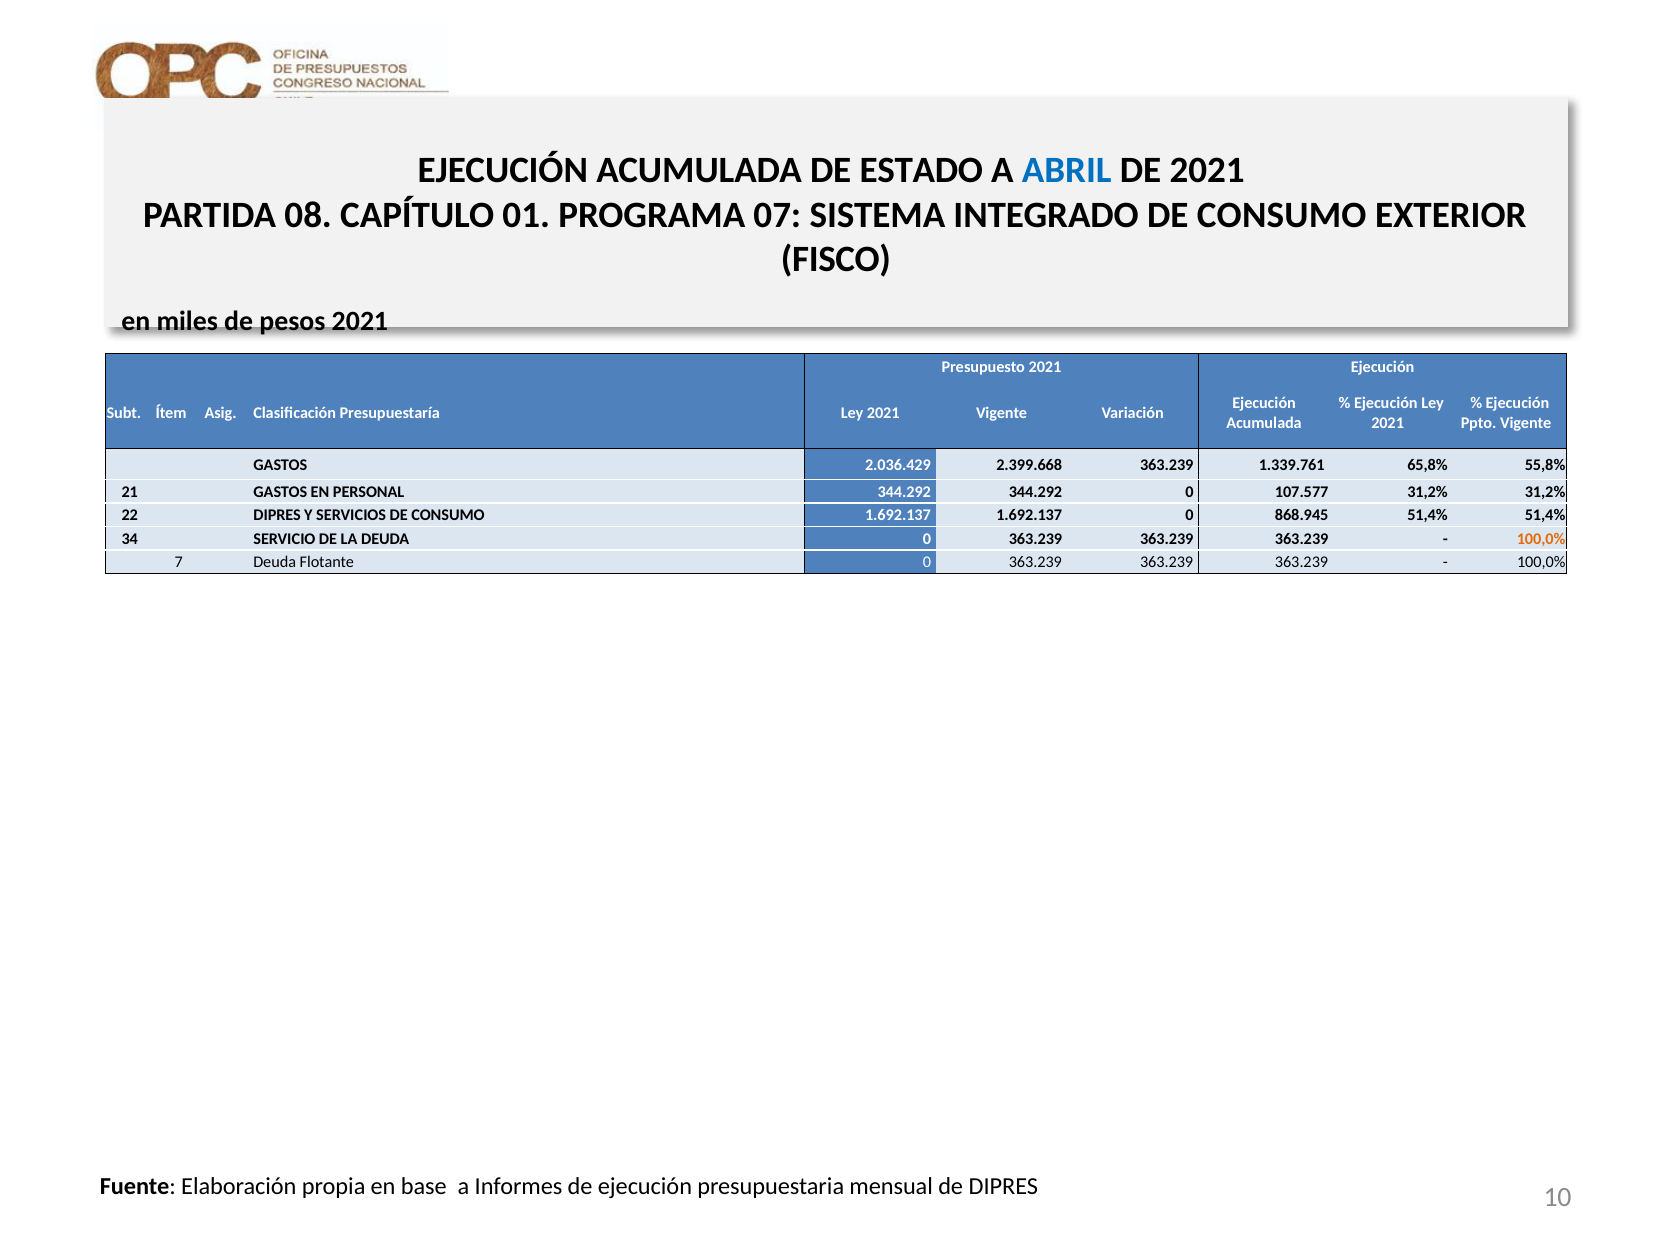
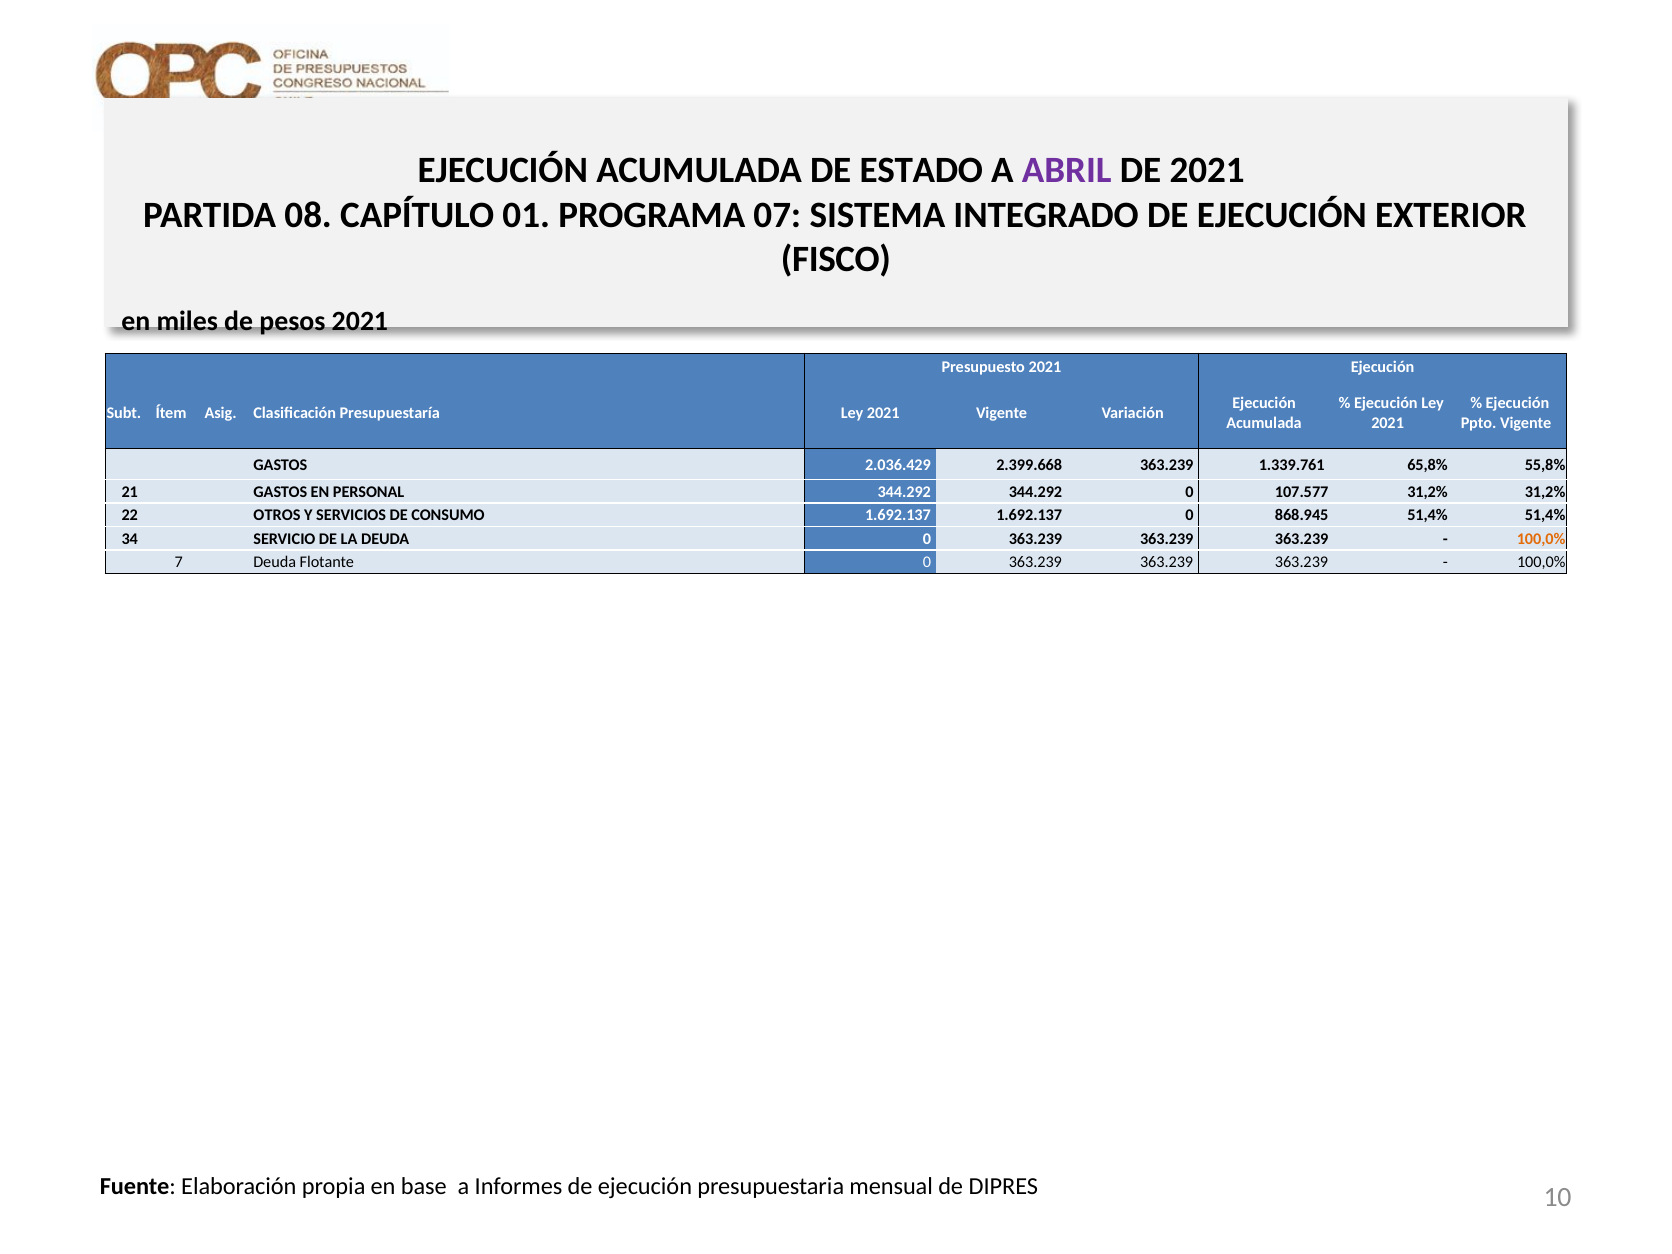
ABRIL colour: blue -> purple
INTEGRADO DE CONSUMO: CONSUMO -> EJECUCIÓN
22 DIPRES: DIPRES -> OTROS
